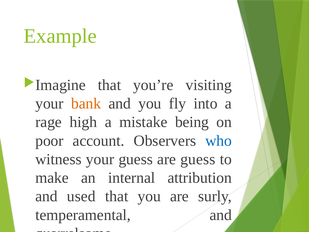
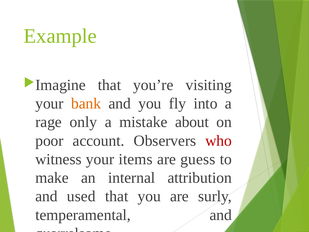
high: high -> only
being: being -> about
who colour: blue -> red
your guess: guess -> items
